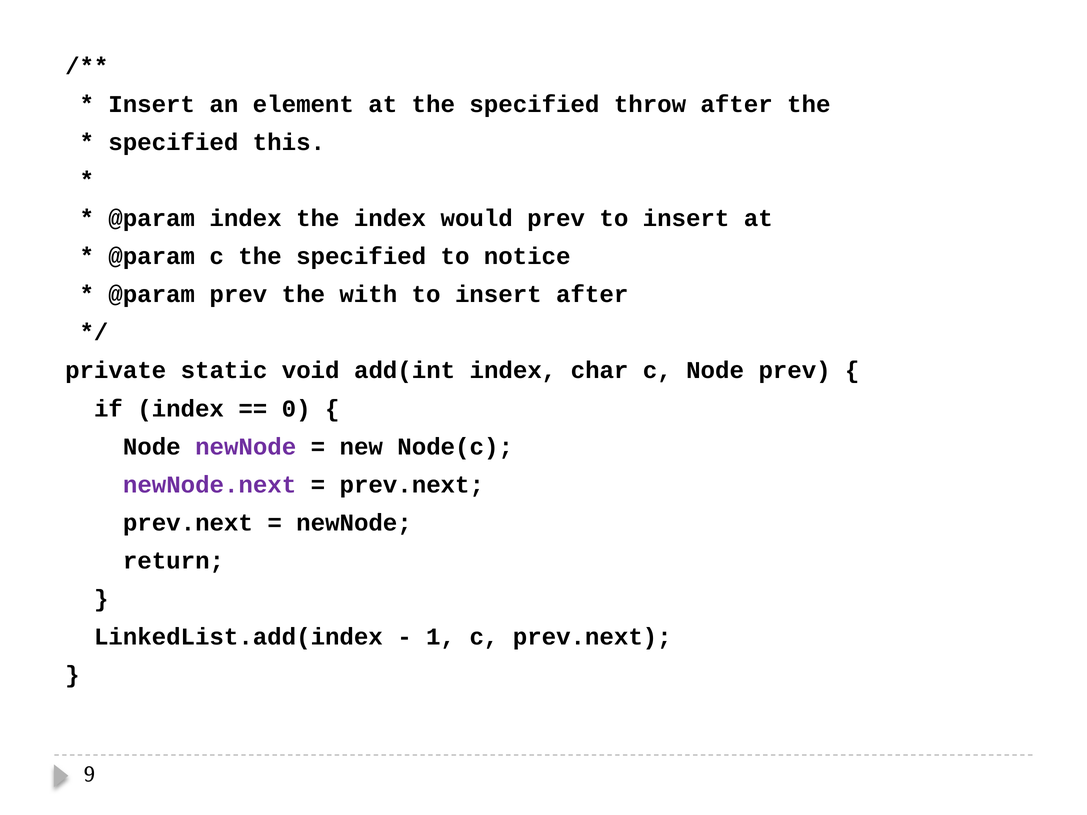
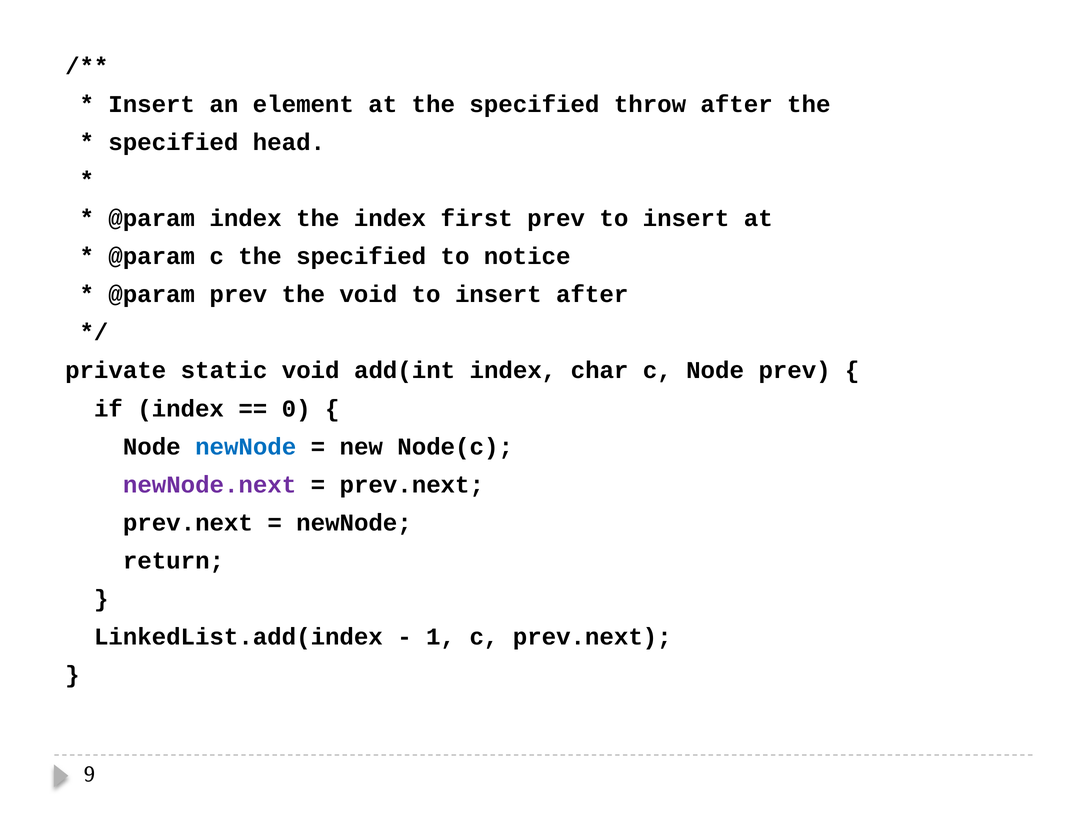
this: this -> head
would: would -> first
the with: with -> void
newNode at (246, 447) colour: purple -> blue
